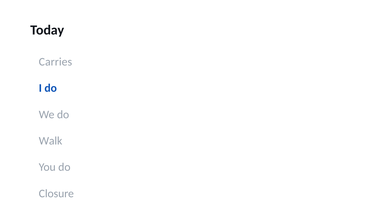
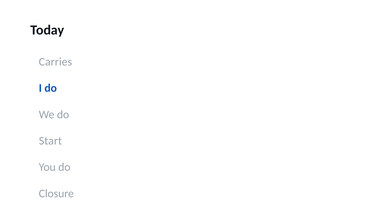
Walk: Walk -> Start
